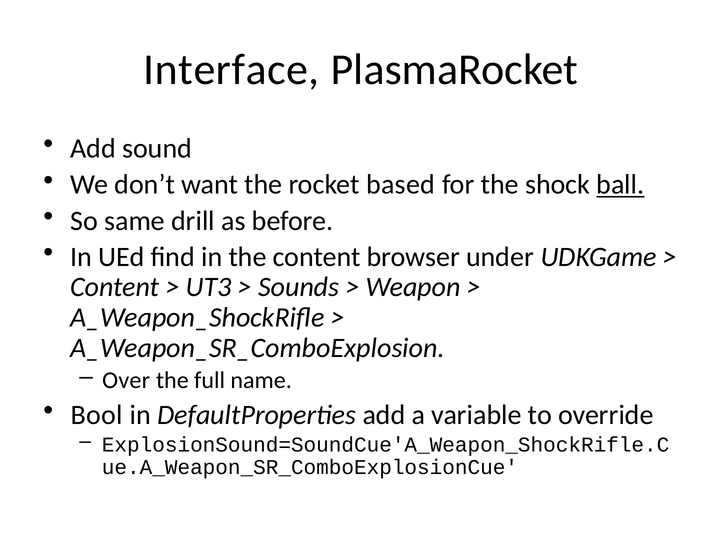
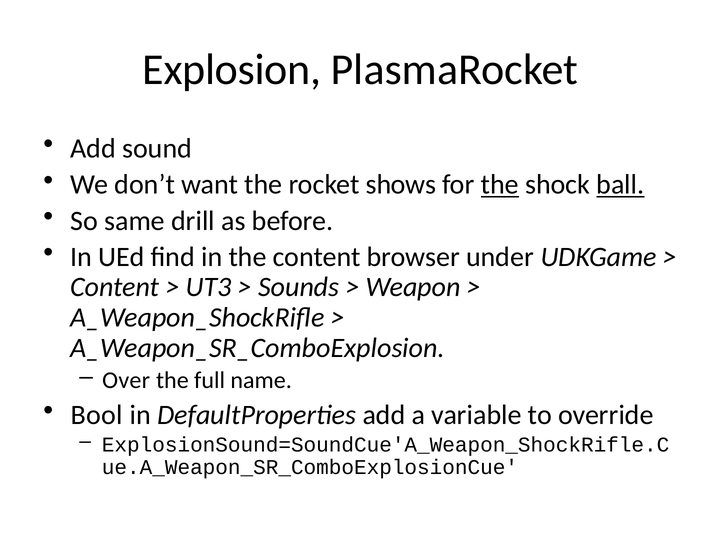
Interface: Interface -> Explosion
based: based -> shows
the at (500, 185) underline: none -> present
